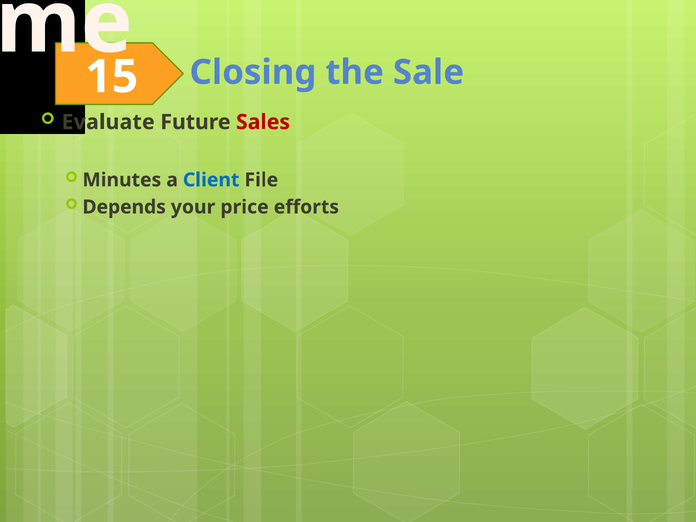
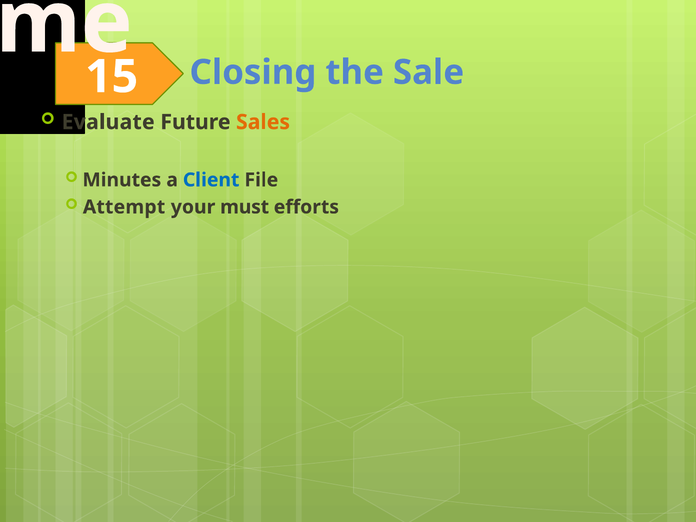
Sales colour: red -> orange
Depends: Depends -> Attempt
price: price -> must
